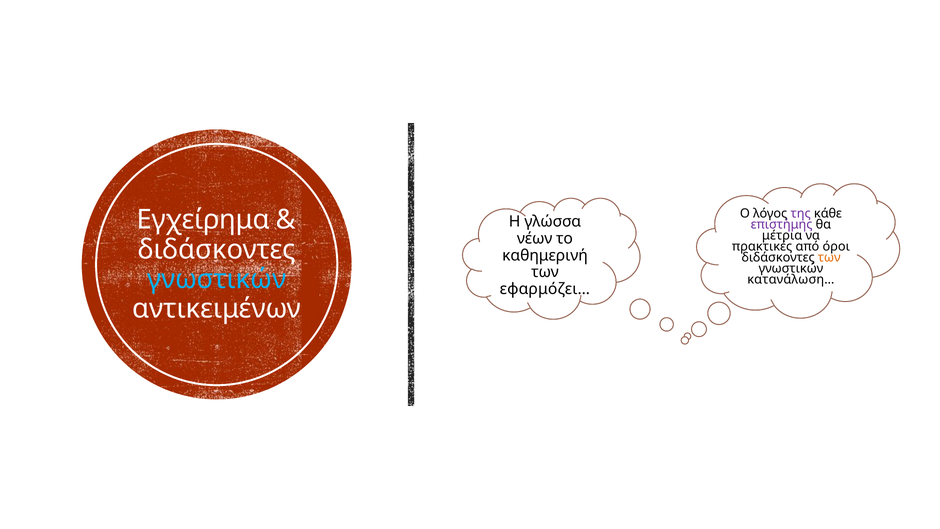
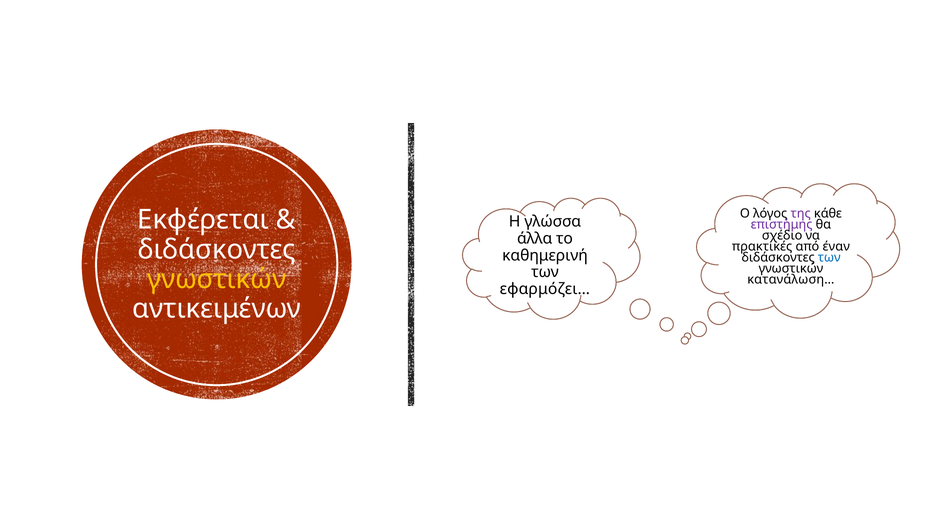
Εγχείρημα: Εγχείρημα -> Εκφέρεται
μέτρια: μέτρια -> σχέδιο
νέων: νέων -> άλλα
όροι: όροι -> έναν
των at (829, 257) colour: orange -> blue
γνωστικών at (217, 279) colour: light blue -> yellow
